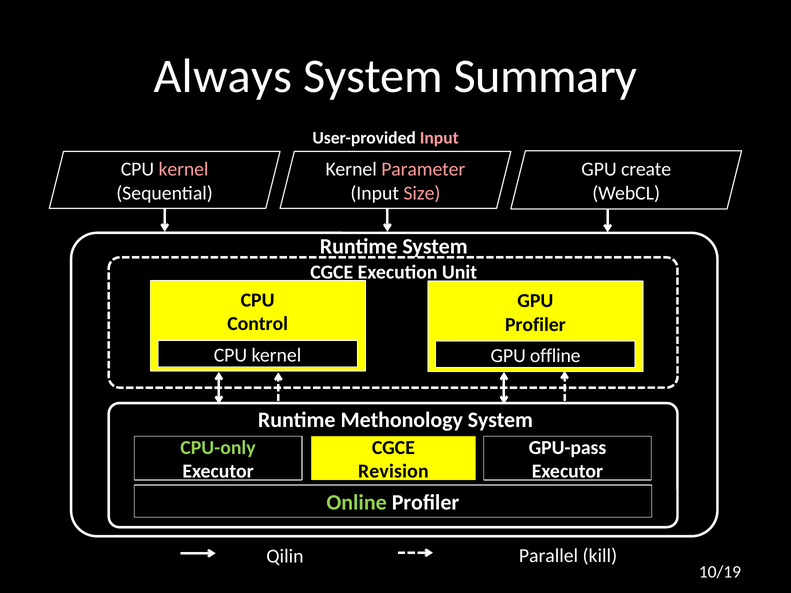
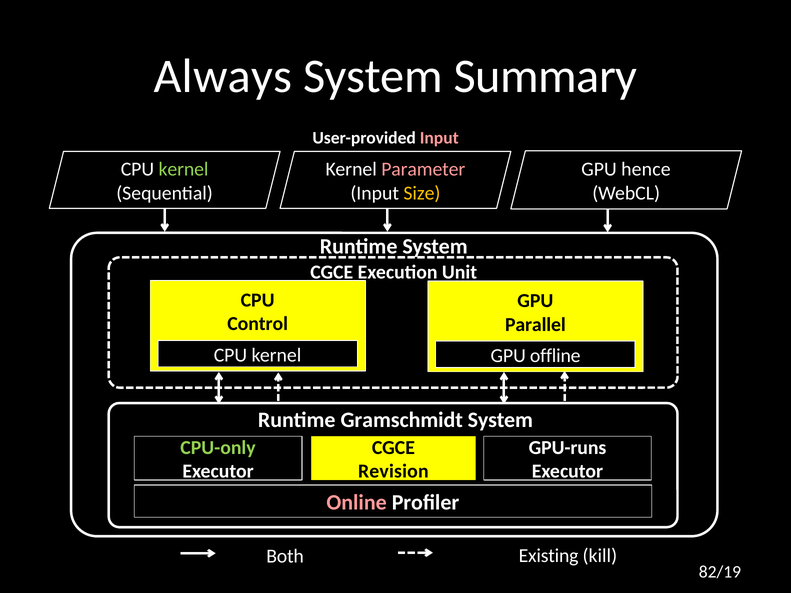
kernel at (184, 169) colour: pink -> light green
create: create -> hence
Size colour: pink -> yellow
Profiler at (535, 325): Profiler -> Parallel
Methonology: Methonology -> Gramschmidt
GPU-pass: GPU-pass -> GPU-runs
Online colour: light green -> pink
Parallel: Parallel -> Existing
Qilin: Qilin -> Both
10/19: 10/19 -> 82/19
